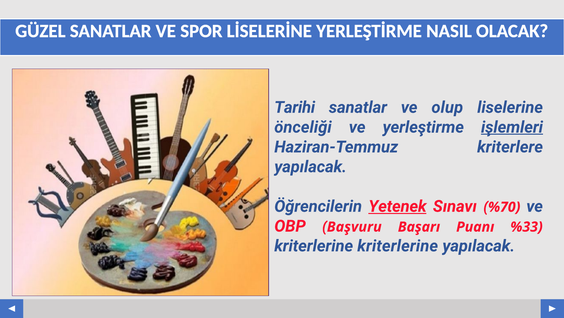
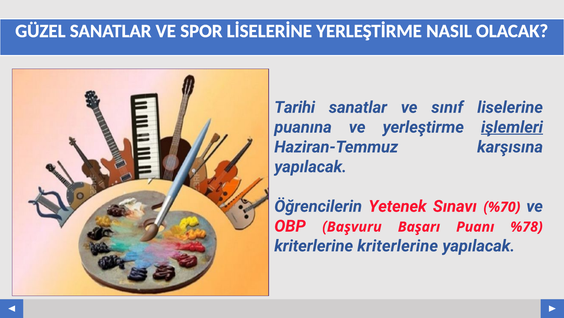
olup: olup -> sınıf
önceliği: önceliği -> puanına
kriterlere: kriterlere -> karşısına
Yetenek underline: present -> none
%33: %33 -> %78
